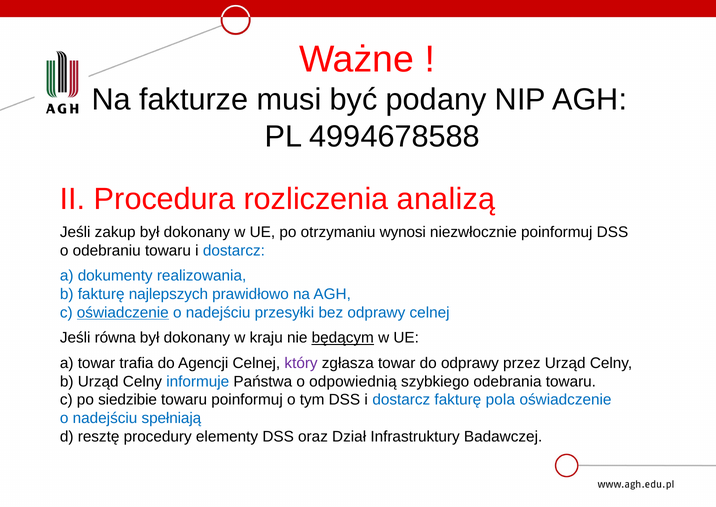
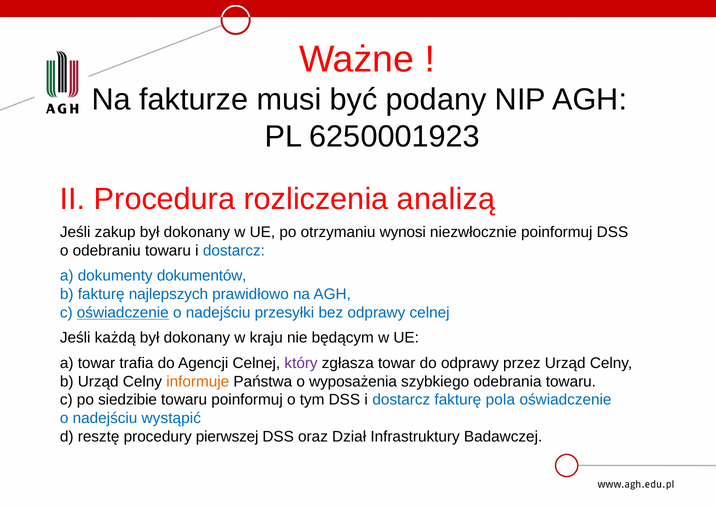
4994678588: 4994678588 -> 6250001923
realizowania: realizowania -> dokumentów
równa: równa -> każdą
będącym underline: present -> none
informuje colour: blue -> orange
odpowiednią: odpowiednią -> wyposażenia
spełniają: spełniają -> wystąpić
elementy: elementy -> pierwszej
